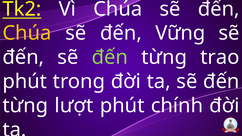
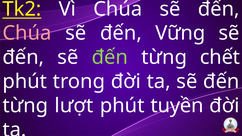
Chúa at (27, 33) colour: yellow -> pink
trao: trao -> chết
chính: chính -> tuyền
